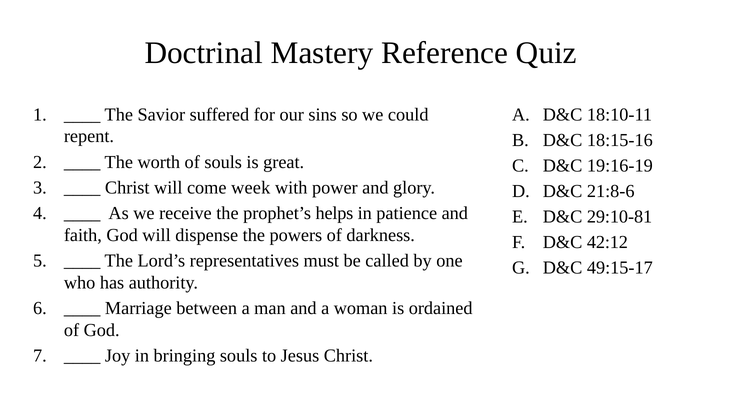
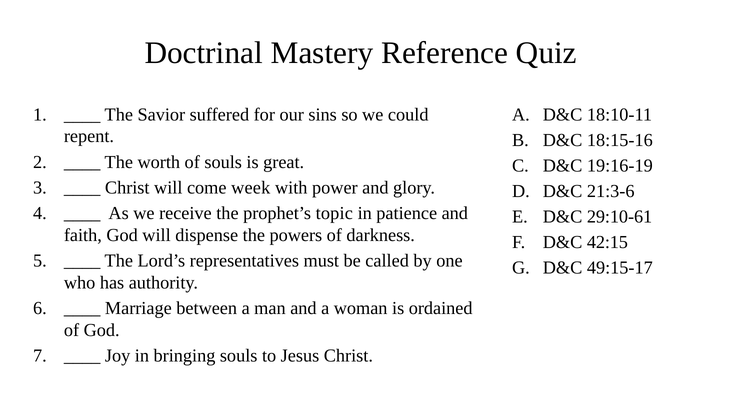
21:8-6: 21:8-6 -> 21:3-6
helps: helps -> topic
29:10-81: 29:10-81 -> 29:10-61
42:12: 42:12 -> 42:15
